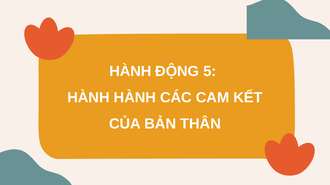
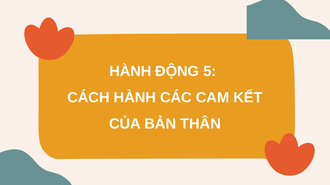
HÀNH at (88, 98): HÀNH -> CÁCH
